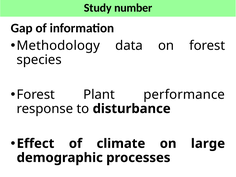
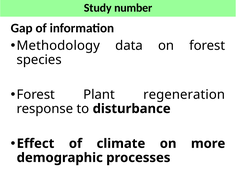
performance: performance -> regeneration
large: large -> more
